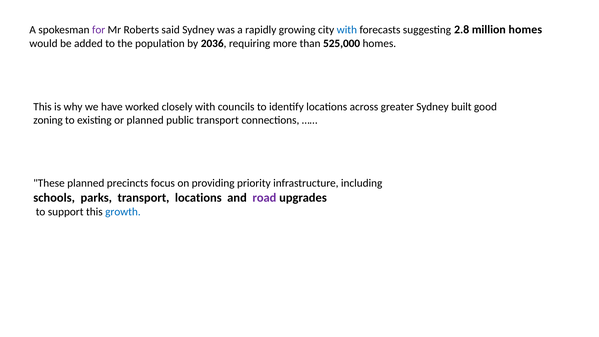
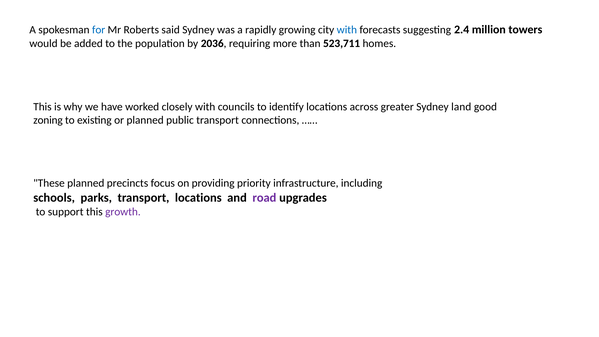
for colour: purple -> blue
2.8: 2.8 -> 2.4
million homes: homes -> towers
525,000: 525,000 -> 523,711
built: built -> land
growth colour: blue -> purple
